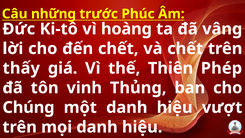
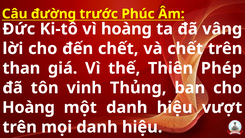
những: những -> đường
thấy: thấy -> than
Chúng at (28, 107): Chúng -> Hoàng
